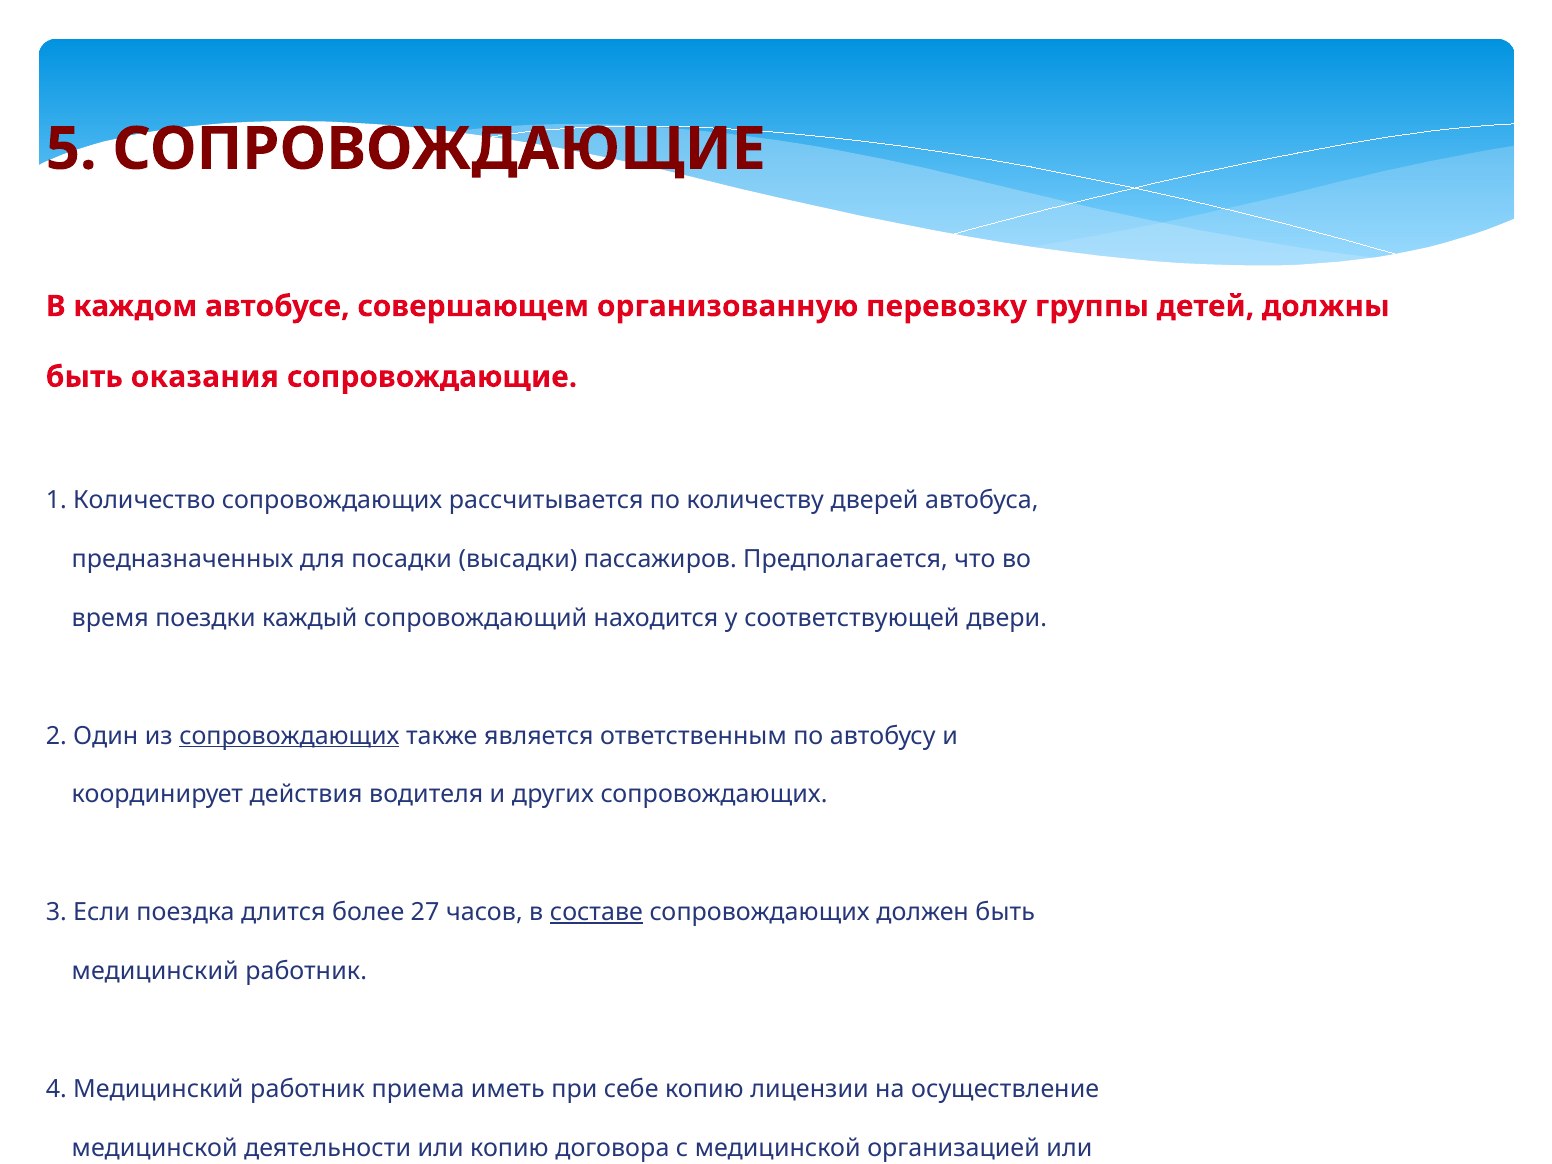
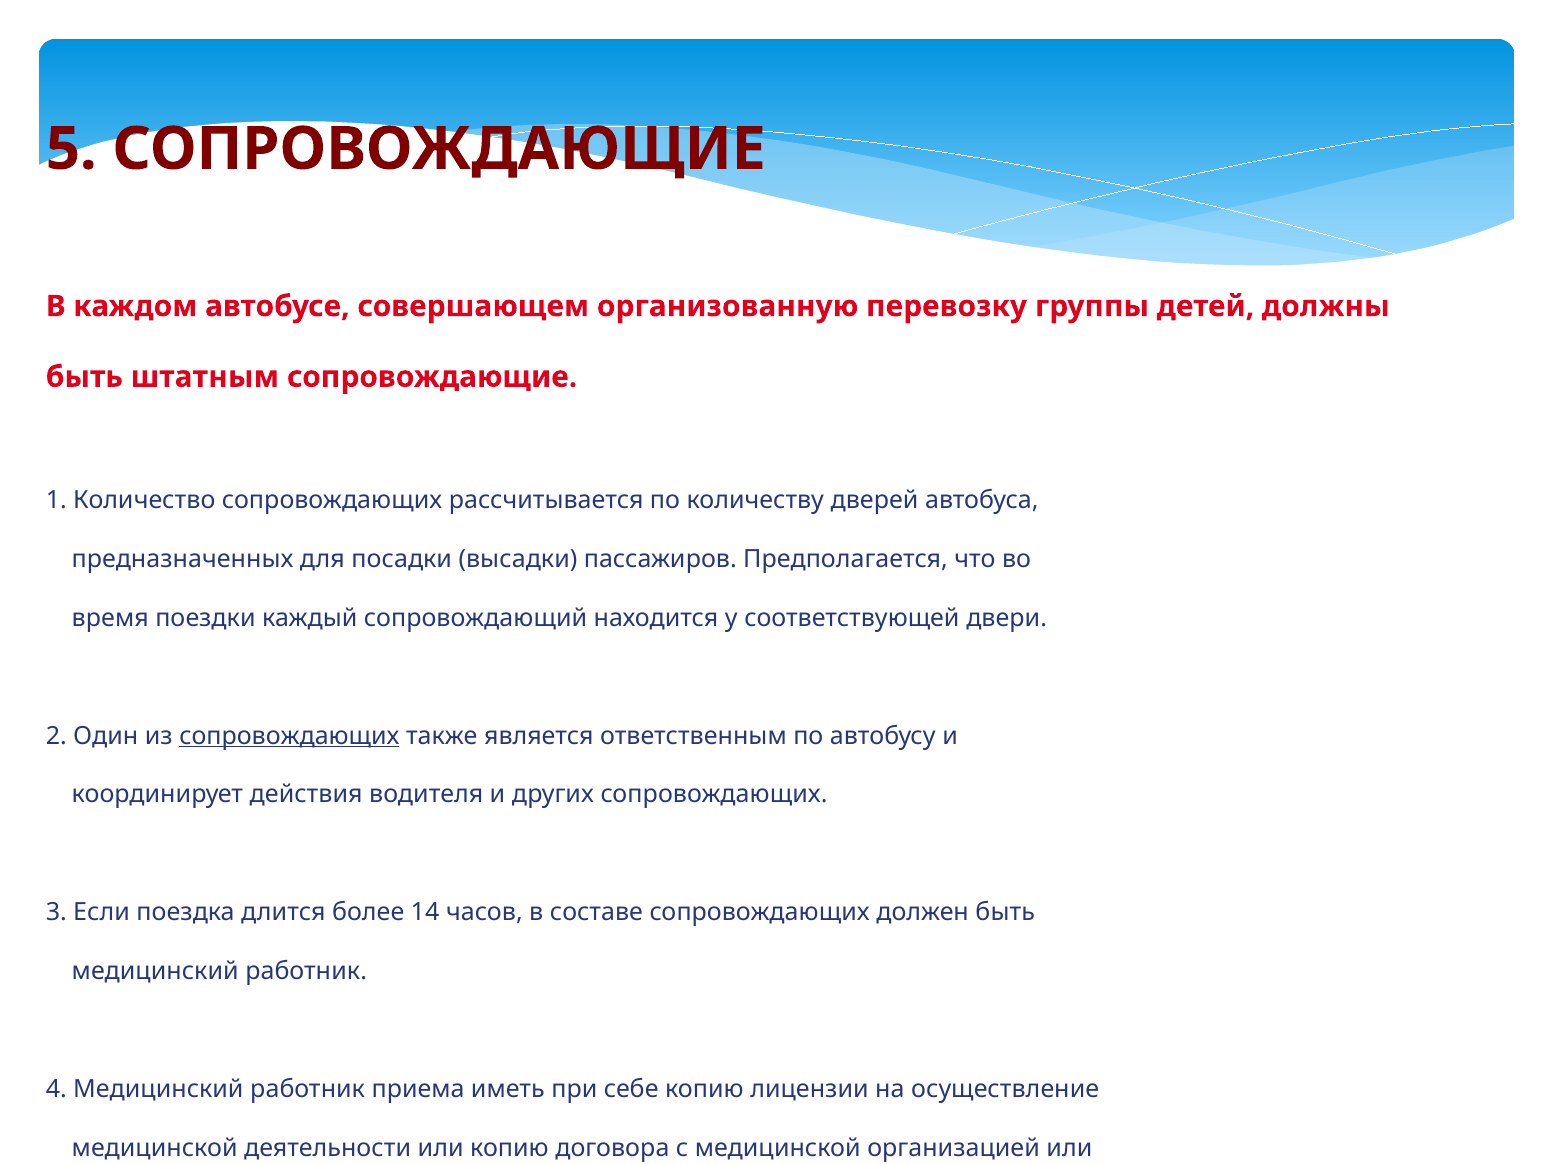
оказания: оказания -> штатным
27: 27 -> 14
составе underline: present -> none
